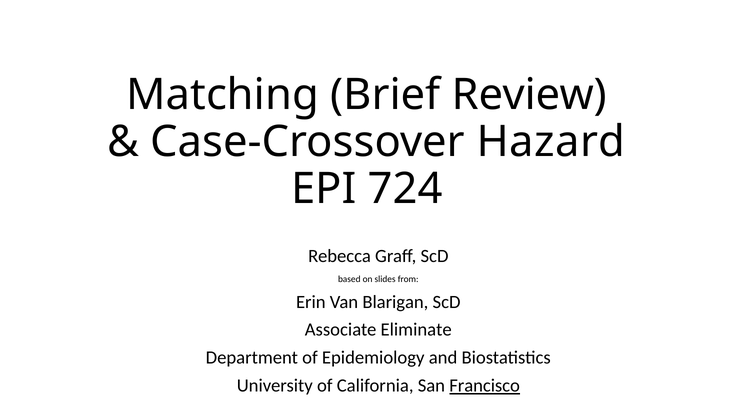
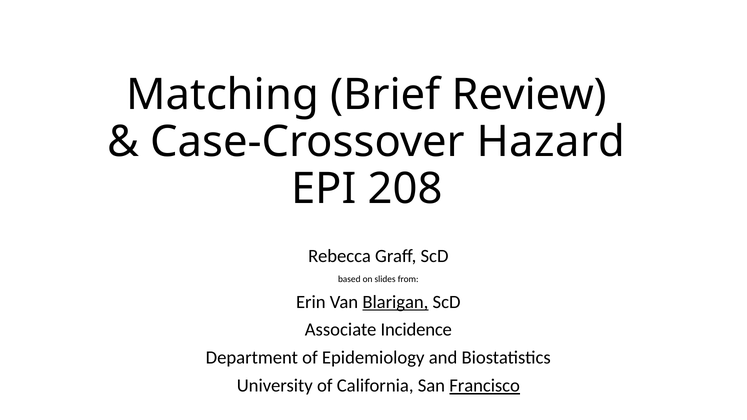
724: 724 -> 208
Blarigan underline: none -> present
Eliminate: Eliminate -> Incidence
